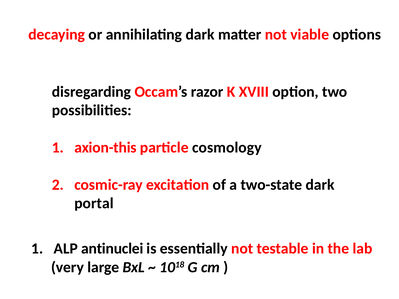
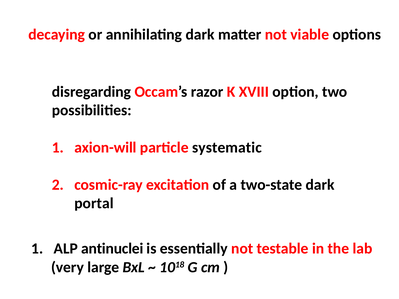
axion-this: axion-this -> axion-will
cosmology: cosmology -> systematic
